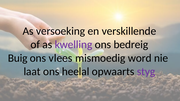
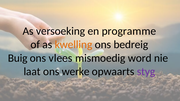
verskillende: verskillende -> programme
kwelling colour: purple -> orange
heelal: heelal -> werke
